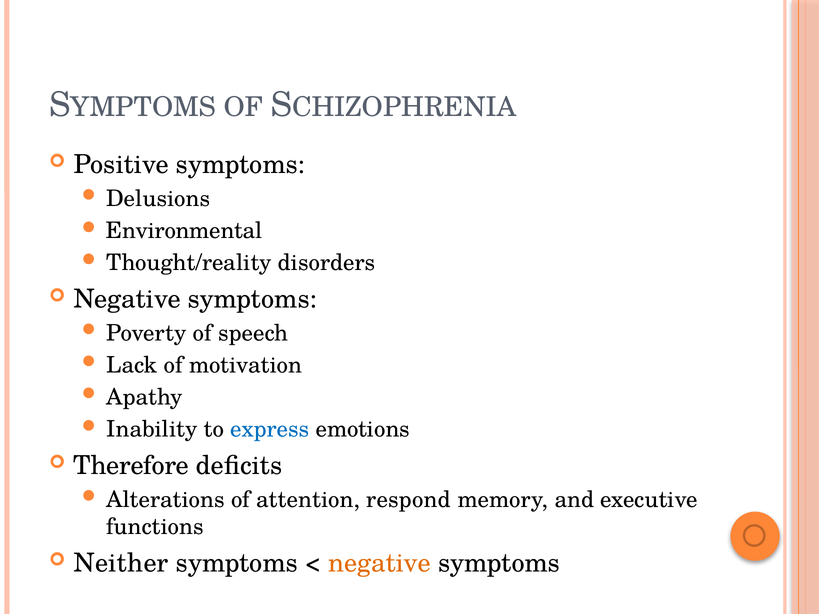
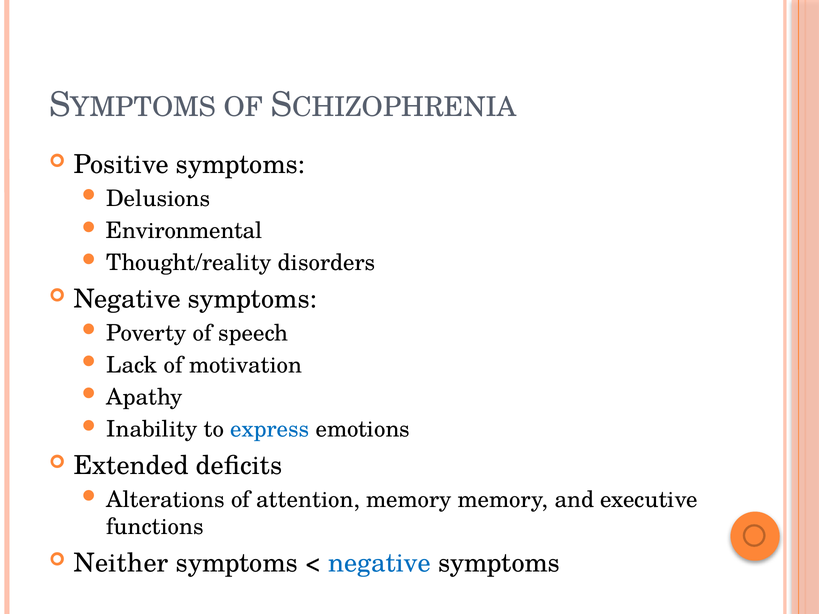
Therefore: Therefore -> Extended
attention respond: respond -> memory
negative at (380, 563) colour: orange -> blue
